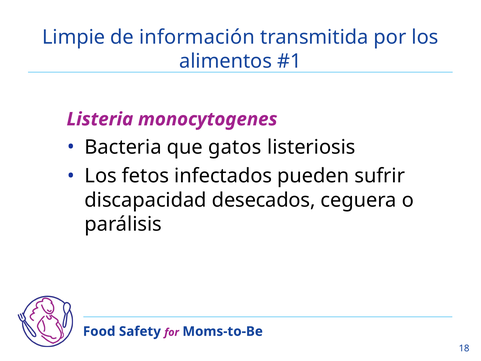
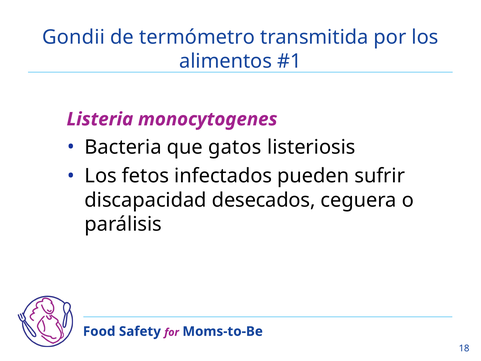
Limpie: Limpie -> Gondii
información: información -> termómetro
